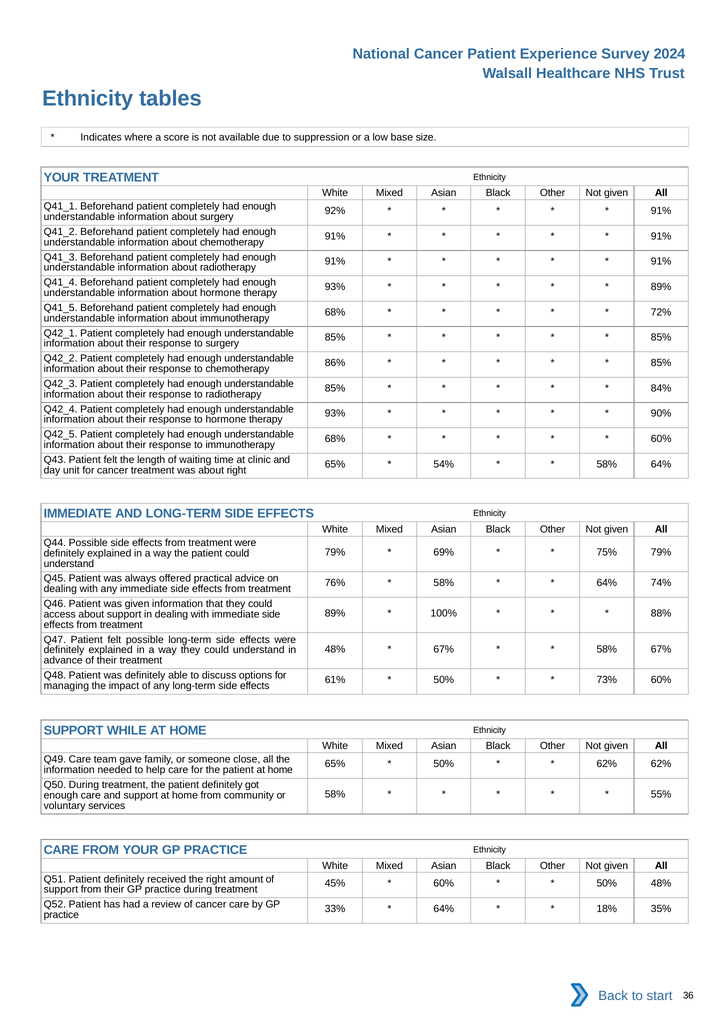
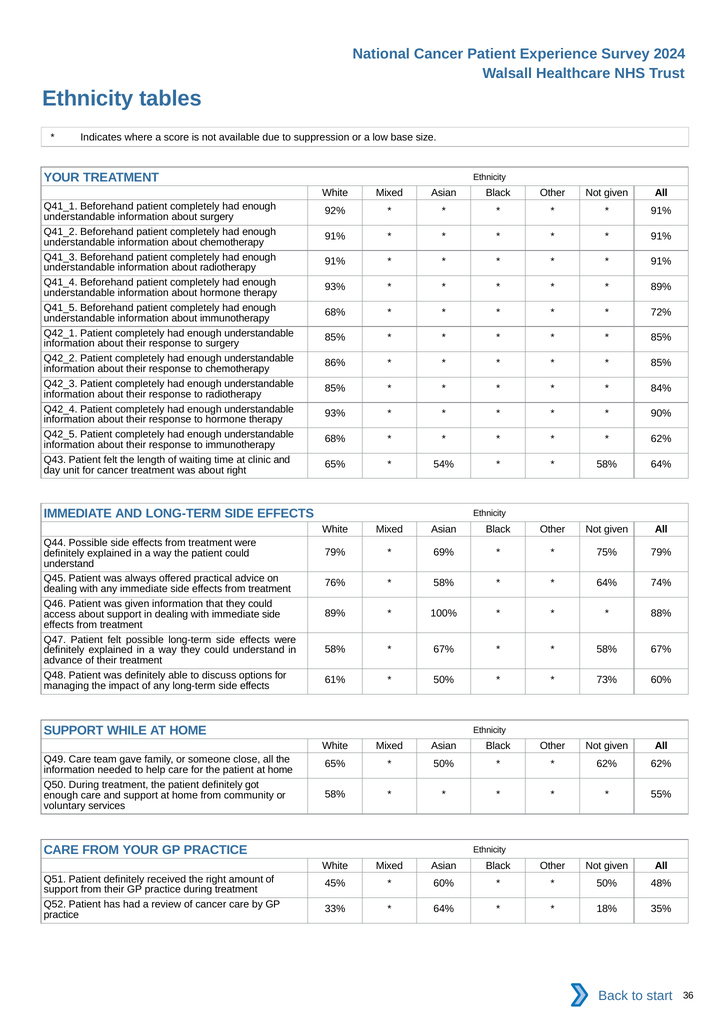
60% at (661, 439): 60% -> 62%
48% at (335, 650): 48% -> 58%
